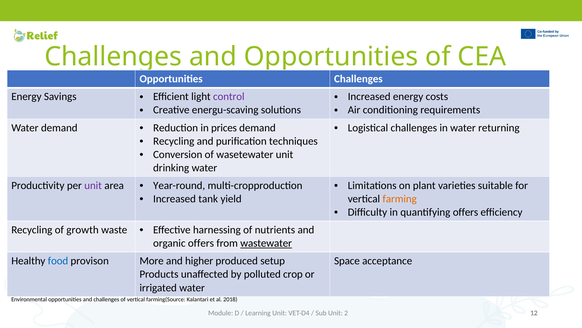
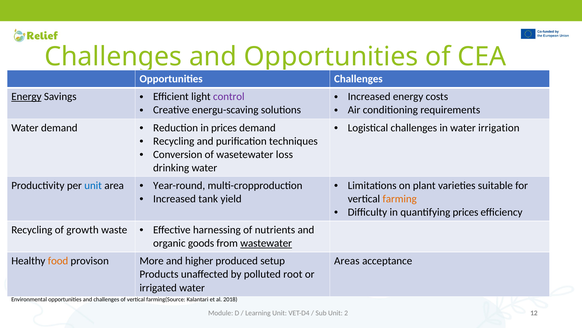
Energy at (26, 97) underline: none -> present
returning: returning -> irrigation
wasetewater unit: unit -> loss
unit at (93, 185) colour: purple -> blue
quantifying offers: offers -> prices
organic offers: offers -> goods
food colour: blue -> orange
Space: Space -> Areas
crop: crop -> root
